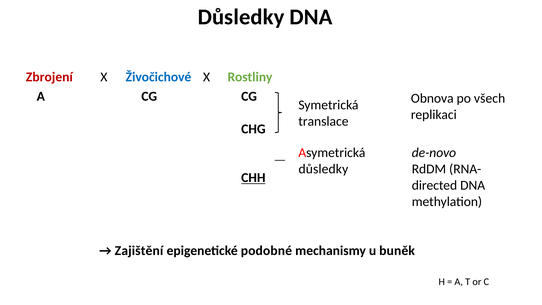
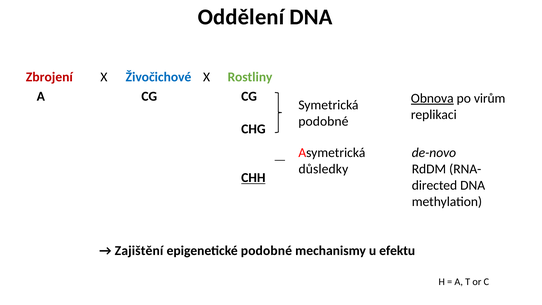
Důsledky at (241, 17): Důsledky -> Oddělení
Obnova underline: none -> present
všech: všech -> virům
translace at (323, 121): translace -> podobné
buněk: buněk -> efektu
